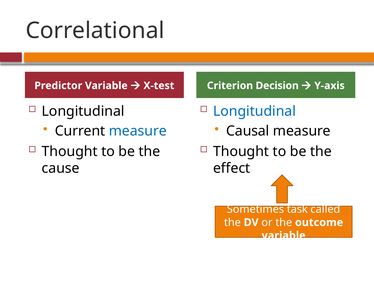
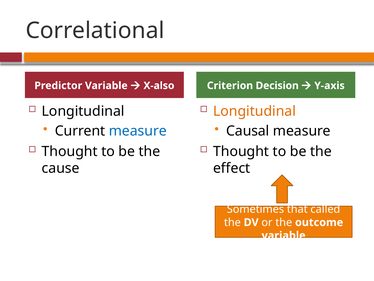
X-test: X-test -> X-also
Longitudinal at (255, 111) colour: blue -> orange
task: task -> that
